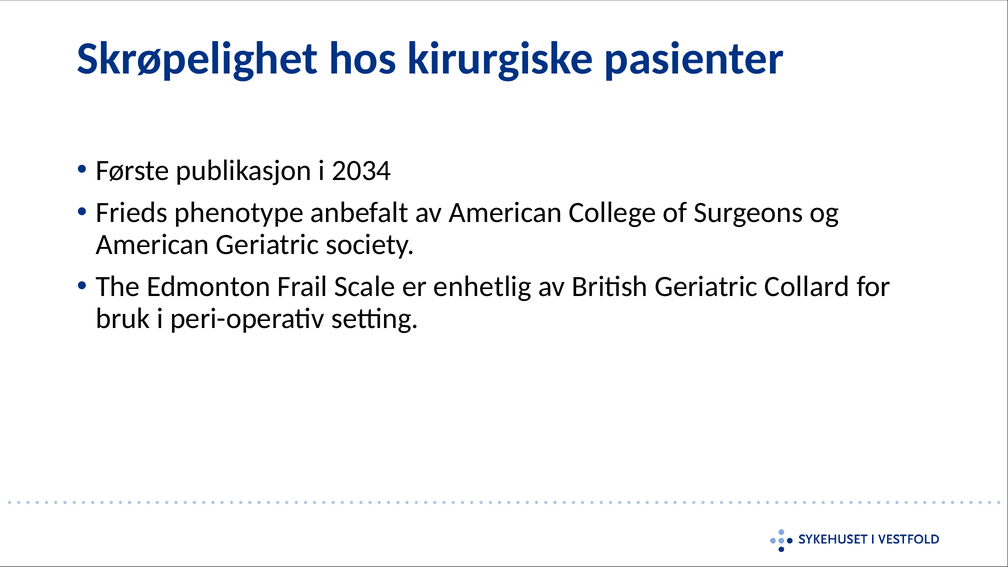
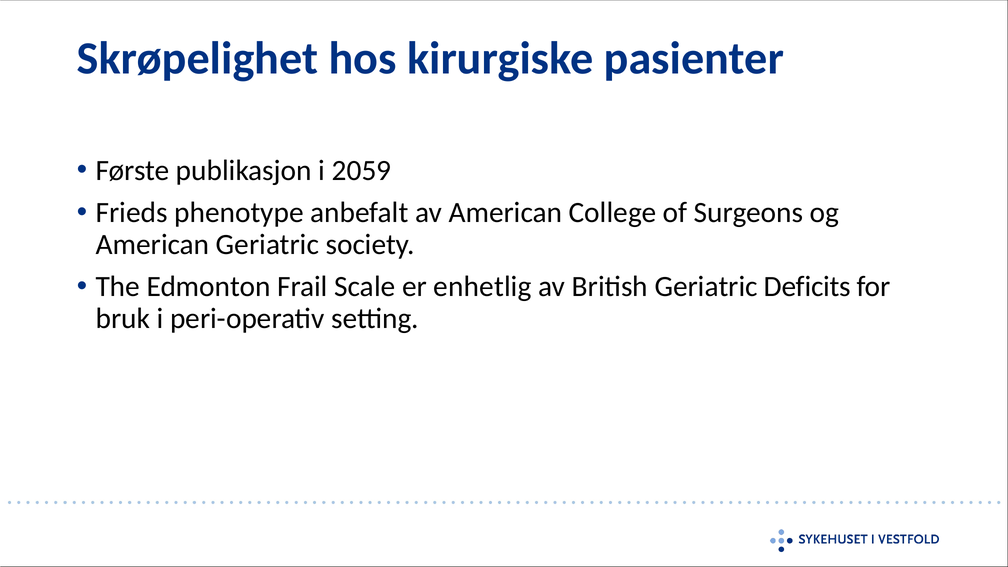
2034: 2034 -> 2059
Collard: Collard -> Deficits
